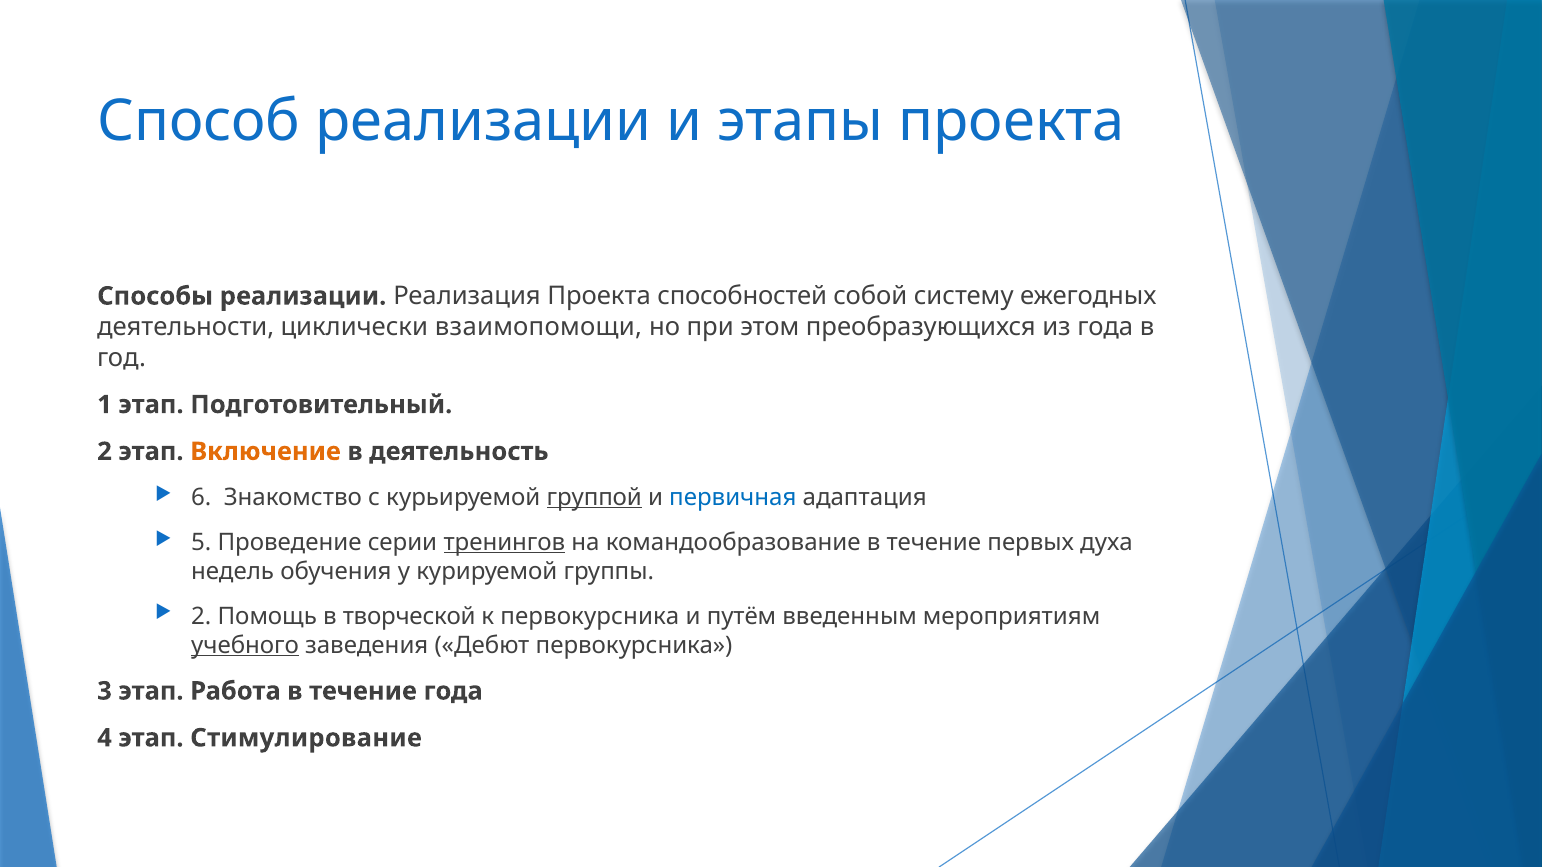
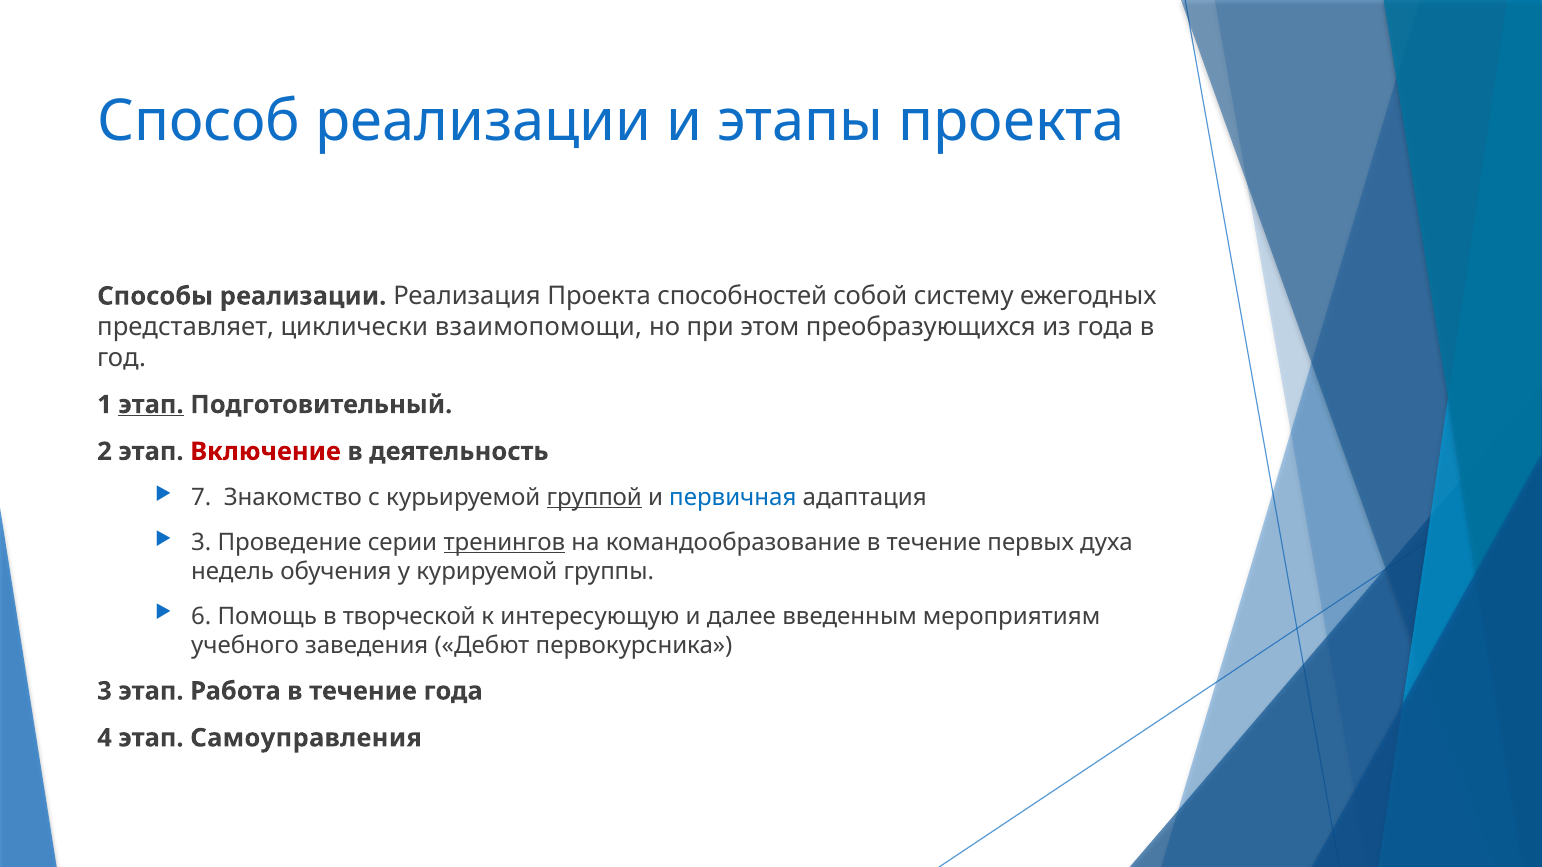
деятельности: деятельности -> представляет
этап at (151, 405) underline: none -> present
Включение colour: orange -> red
6: 6 -> 7
5 at (201, 543): 5 -> 3
2 at (201, 616): 2 -> 6
к первокурсника: первокурсника -> интересующую
путём: путём -> далее
учебного underline: present -> none
Стимулирование: Стимулирование -> Самоуправления
